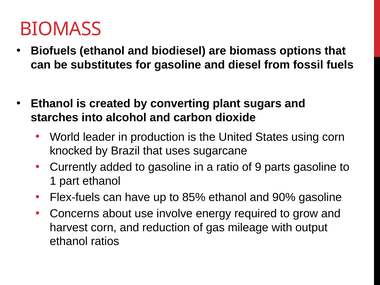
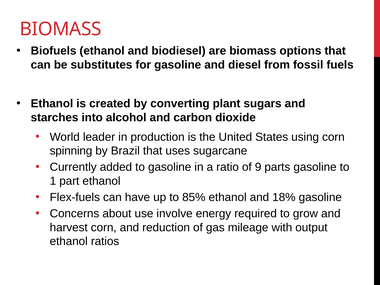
knocked: knocked -> spinning
90%: 90% -> 18%
